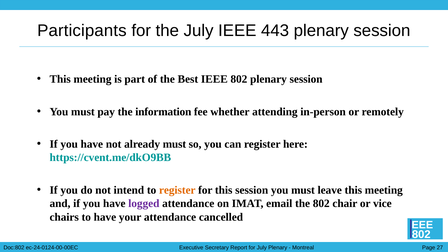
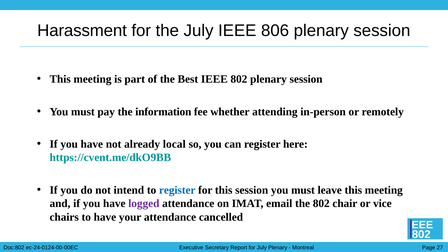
Participants: Participants -> Harassment
443: 443 -> 806
already must: must -> local
register at (177, 190) colour: orange -> blue
